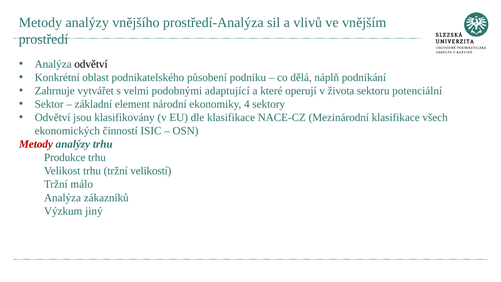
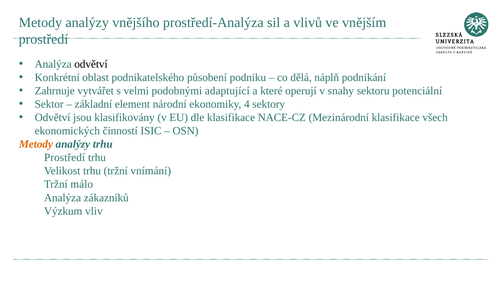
života: života -> snahy
Metody at (36, 144) colour: red -> orange
Produkce at (65, 157): Produkce -> Prostředí
velikostí: velikostí -> vnímání
jiný: jiný -> vliv
